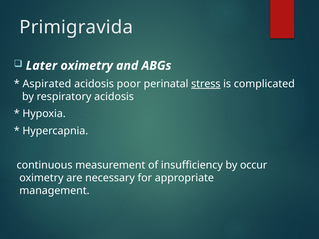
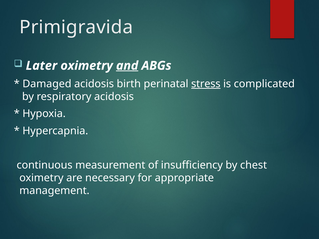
and underline: none -> present
Aspirated: Aspirated -> Damaged
poor: poor -> birth
occur: occur -> chest
